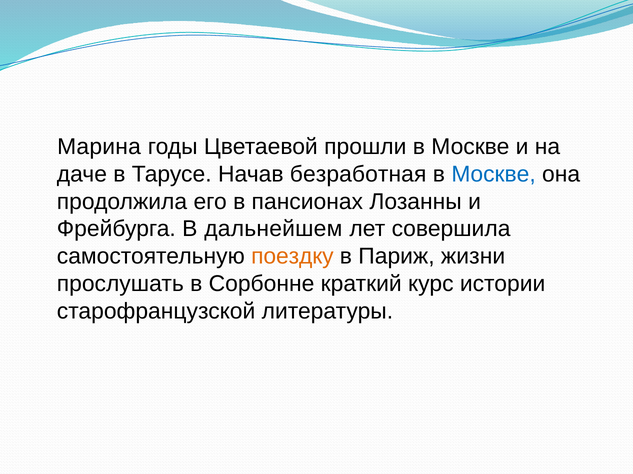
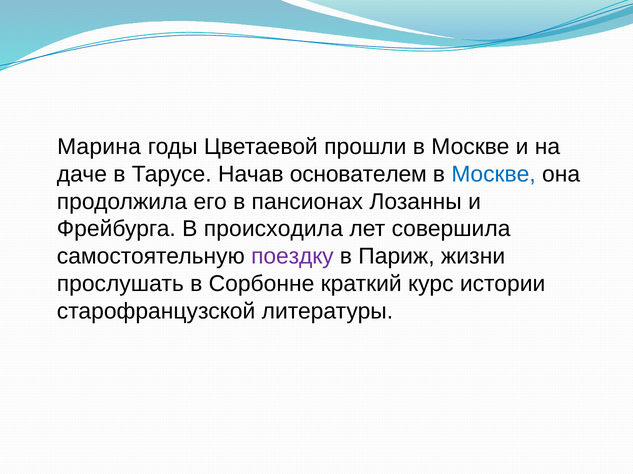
безработная: безработная -> основателем
дальнейшем: дальнейшем -> происходила
поездку colour: orange -> purple
